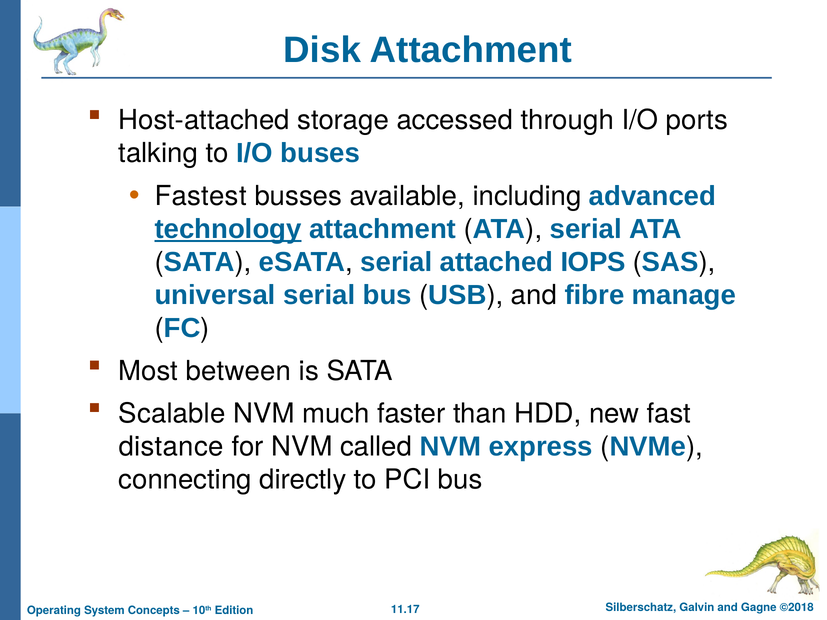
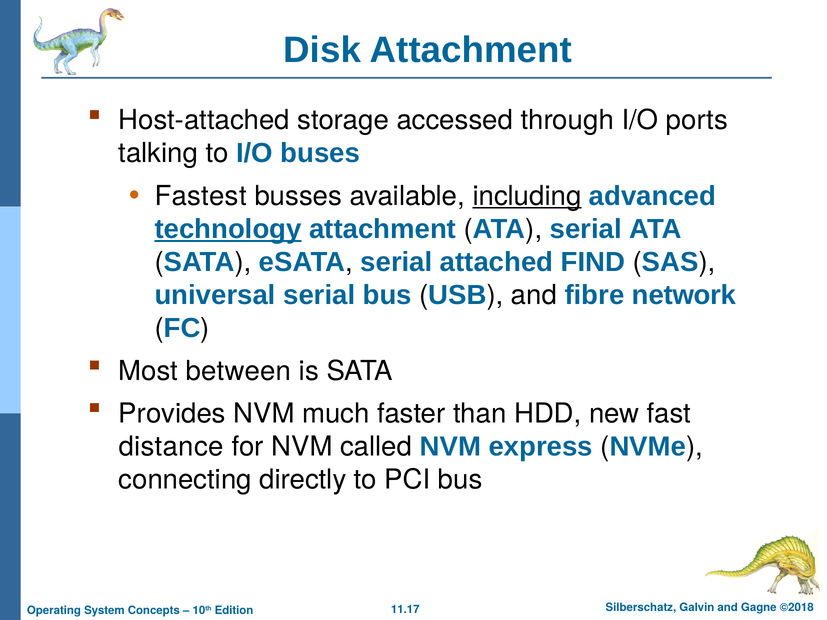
including underline: none -> present
IOPS: IOPS -> FIND
manage: manage -> network
Scalable: Scalable -> Provides
